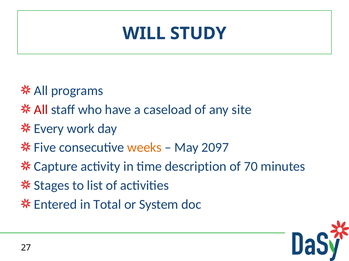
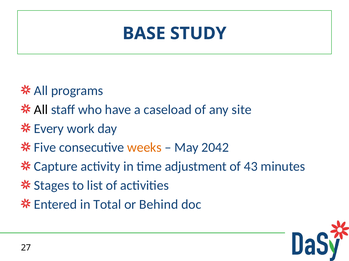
WILL: WILL -> BASE
All at (41, 110) colour: red -> black
2097: 2097 -> 2042
description: description -> adjustment
70: 70 -> 43
System: System -> Behind
